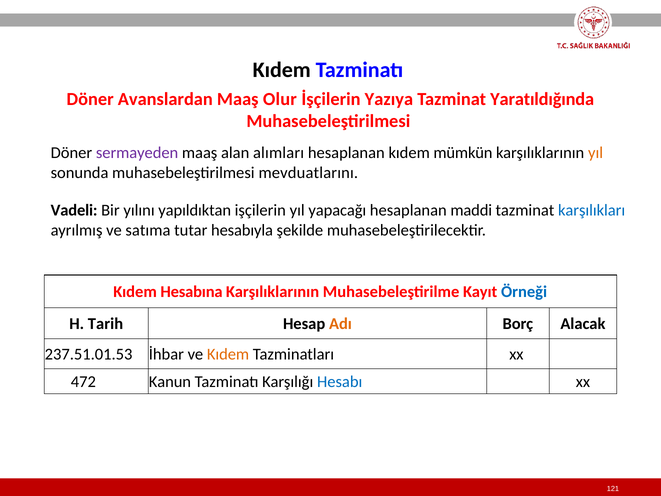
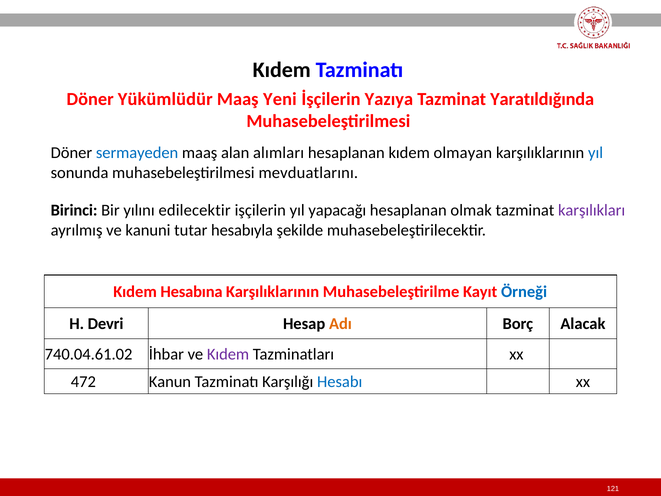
Avanslardan: Avanslardan -> Yükümlüdür
Olur: Olur -> Yeni
sermayeden colour: purple -> blue
mümkün: mümkün -> olmayan
yıl at (596, 153) colour: orange -> blue
Vadeli: Vadeli -> Birinci
yapıldıktan: yapıldıktan -> edilecektir
maddi: maddi -> olmak
karşılıkları colour: blue -> purple
satıma: satıma -> kanuni
Tarih: Tarih -> Devri
237.51.01.53: 237.51.01.53 -> 740.04.61.02
Kıdem at (228, 354) colour: orange -> purple
